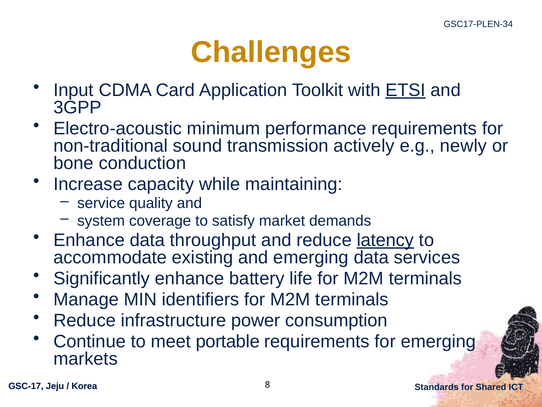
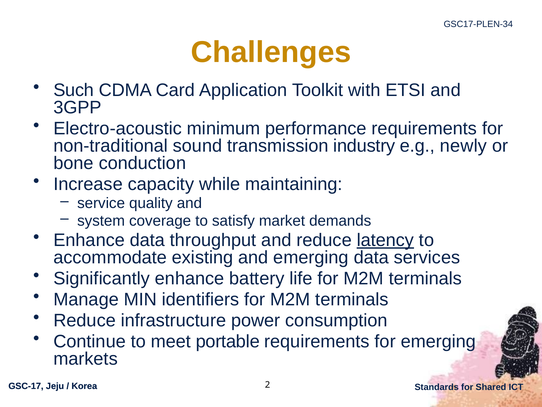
Input: Input -> Such
ETSI underline: present -> none
actively: actively -> industry
8: 8 -> 2
